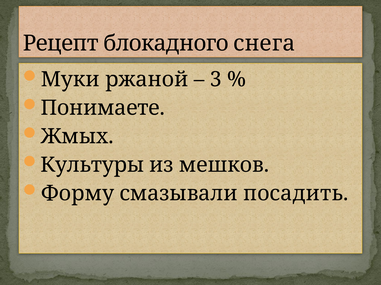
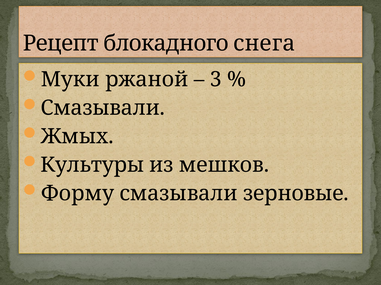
Понимаете at (103, 108): Понимаете -> Смазывали
посадить: посадить -> зерновые
